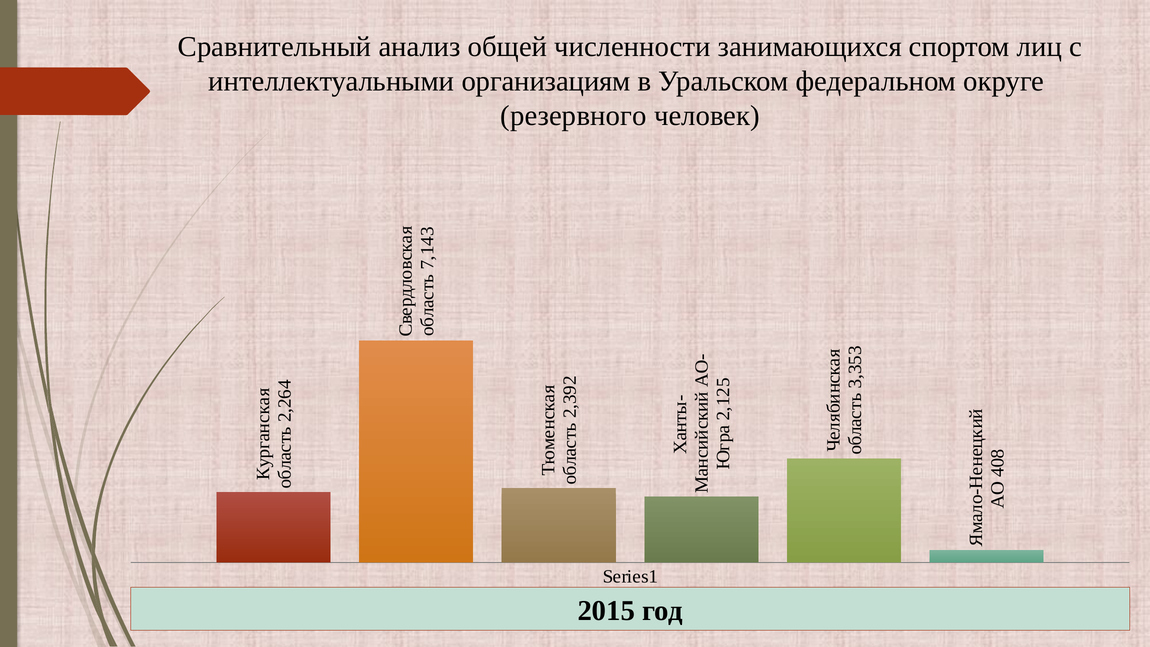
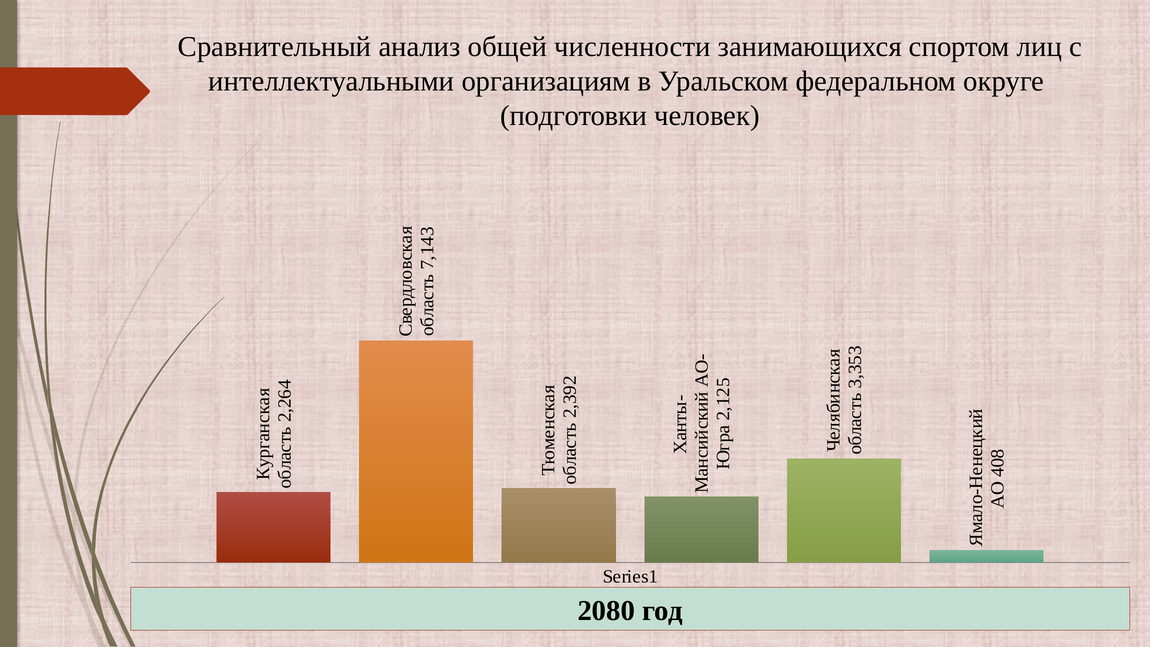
резервного: резервного -> подготовки
2015: 2015 -> 2080
